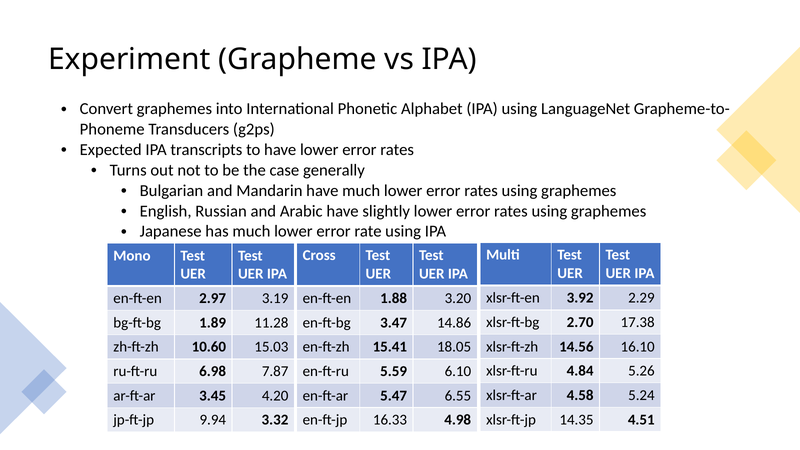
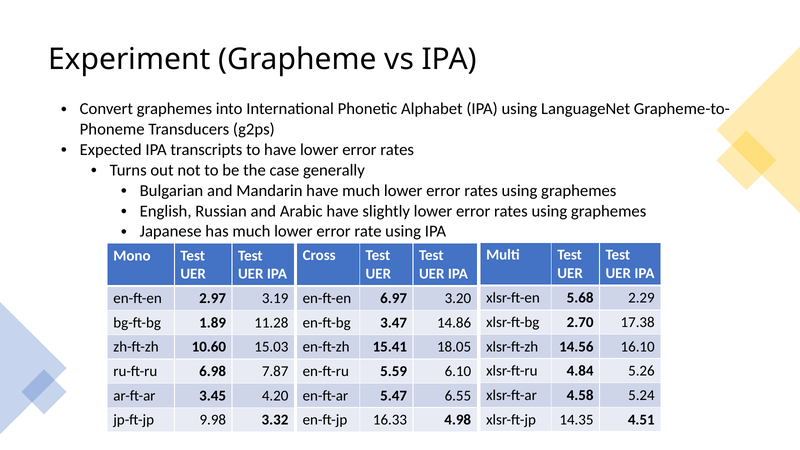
3.92: 3.92 -> 5.68
1.88: 1.88 -> 6.97
9.94: 9.94 -> 9.98
